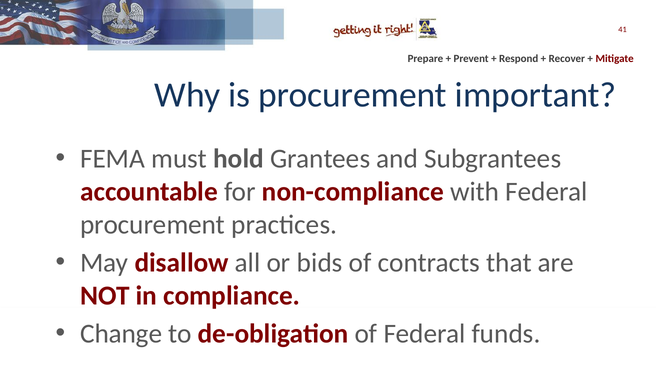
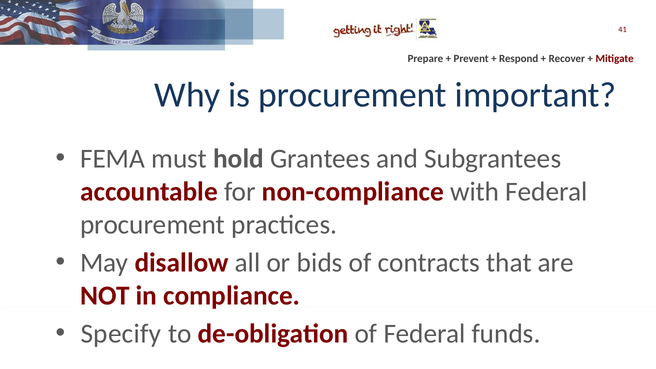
Change: Change -> Specify
